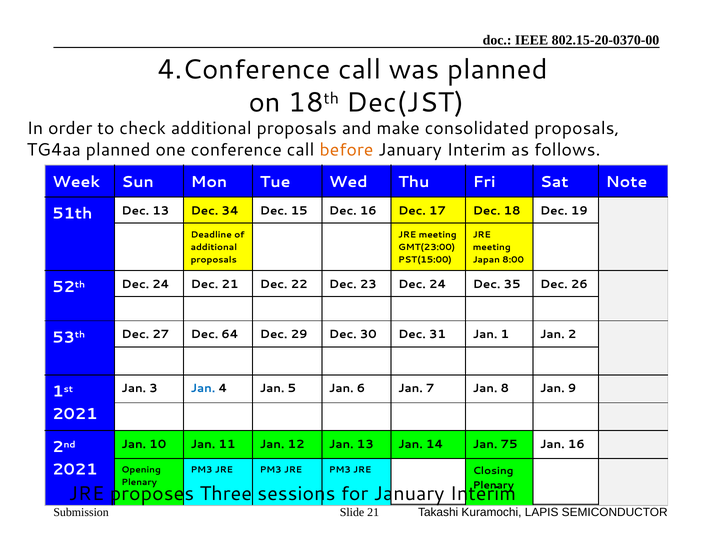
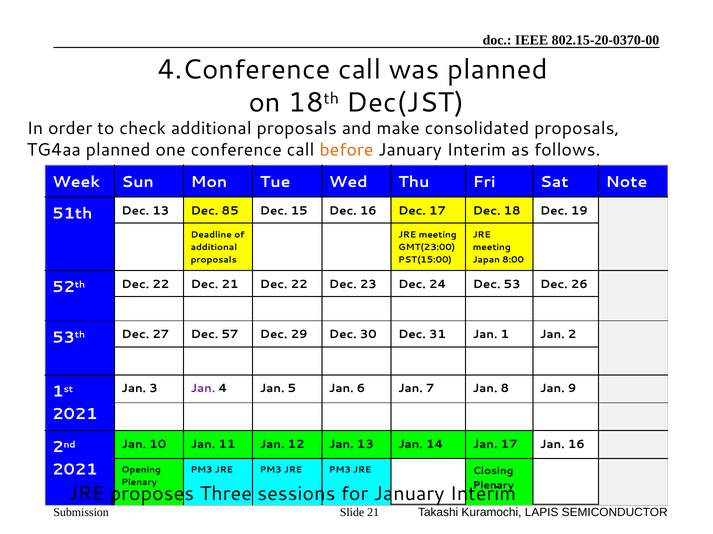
34: 34 -> 85
52th Dec 24: 24 -> 22
35: 35 -> 53
64: 64 -> 57
Jan at (203, 389) colour: blue -> purple
Jan 75: 75 -> 17
